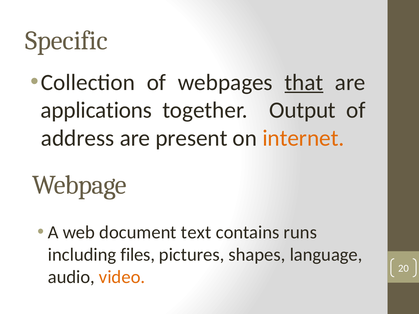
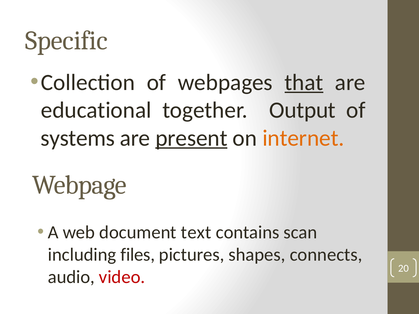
applications: applications -> educational
address: address -> systems
present underline: none -> present
runs: runs -> scan
language: language -> connects
video colour: orange -> red
